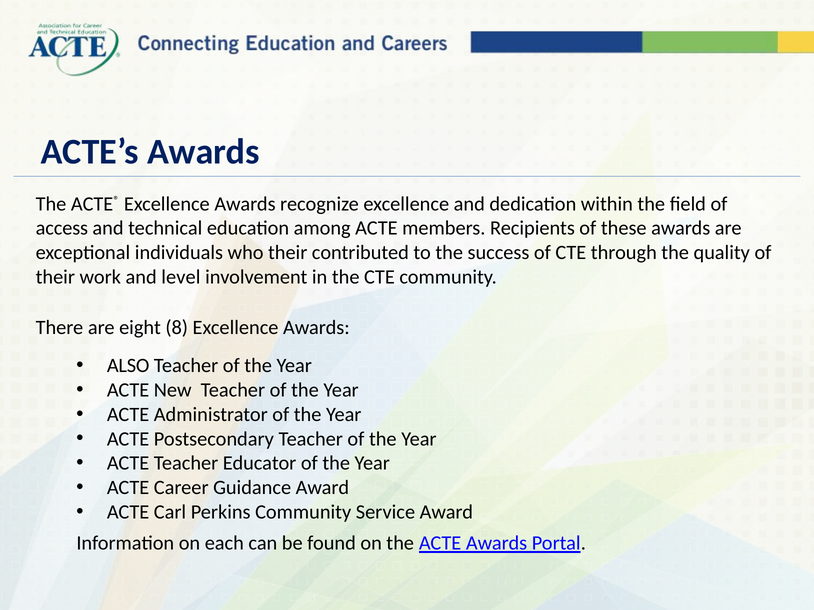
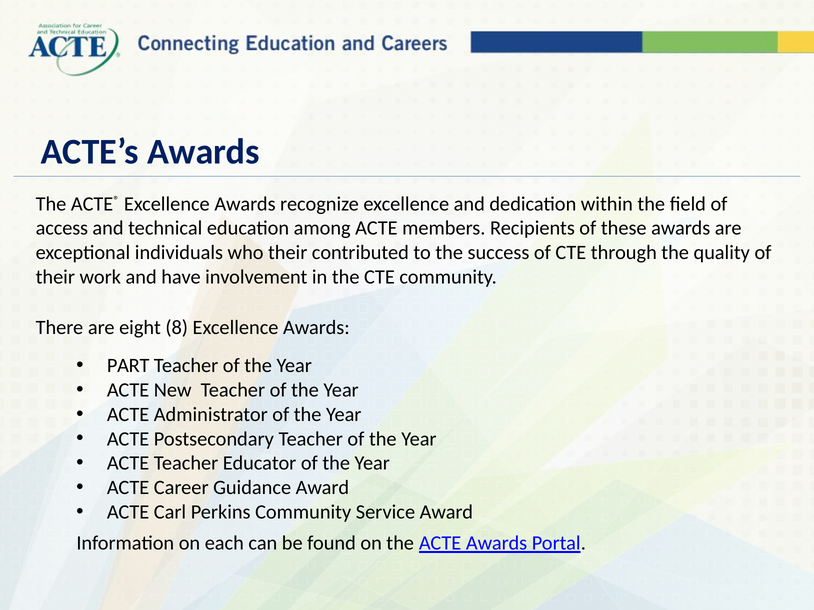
level: level -> have
ALSO: ALSO -> PART
